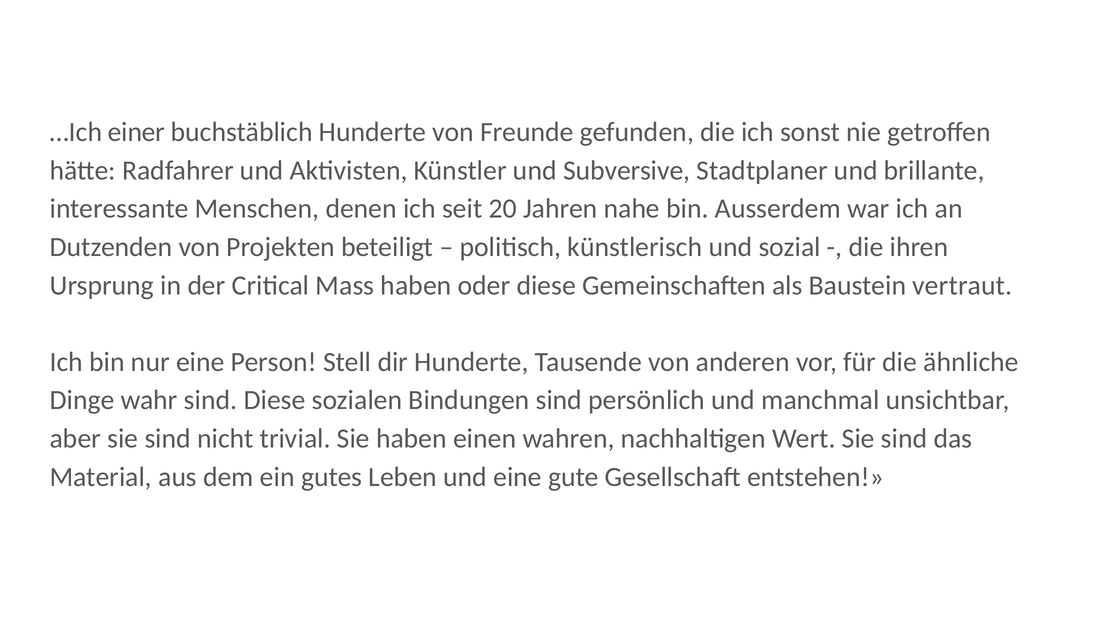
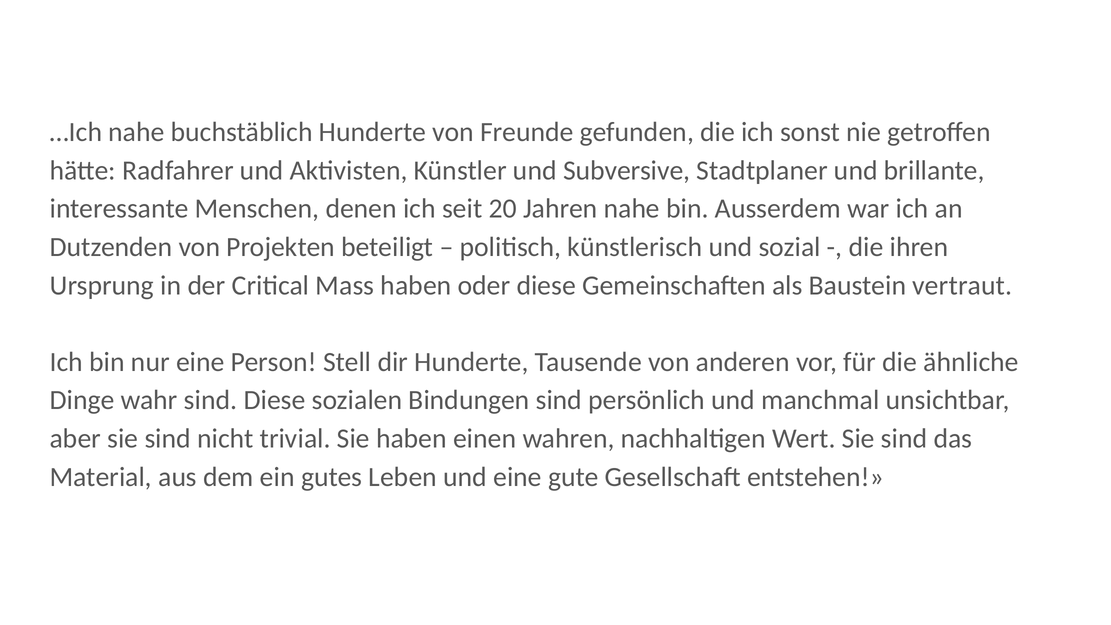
…Ich einer: einer -> nahe
